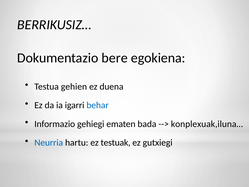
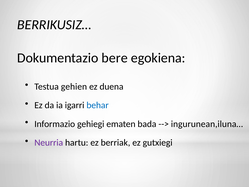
konplexuak,iluna…: konplexuak,iluna… -> ingurunean,iluna…
Neurria colour: blue -> purple
testuak: testuak -> berriak
